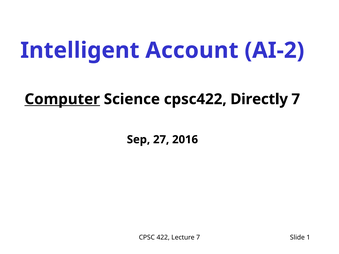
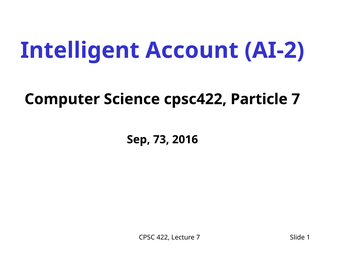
Computer underline: present -> none
Directly: Directly -> Particle
27: 27 -> 73
